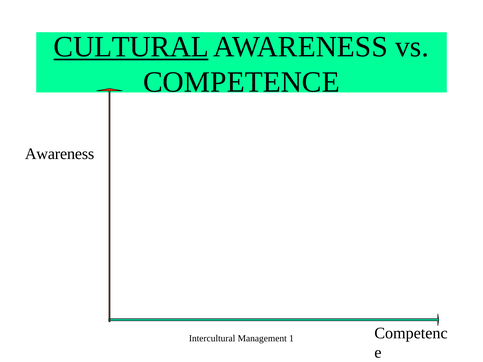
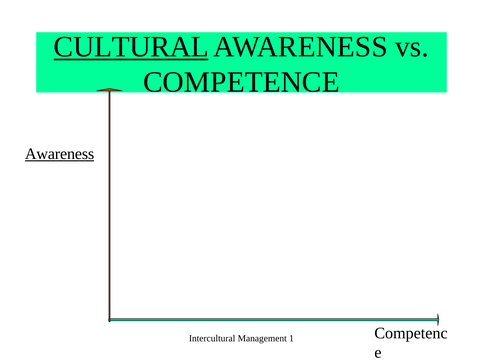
Awareness at (60, 154) underline: none -> present
